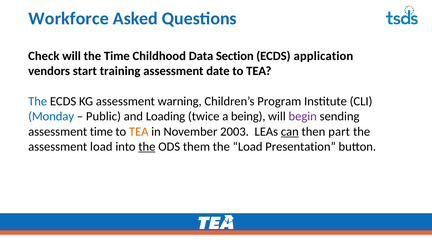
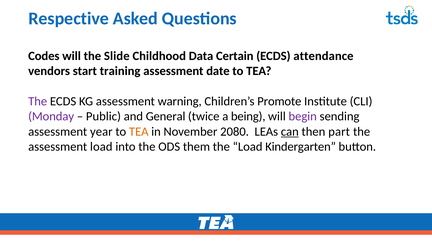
Workforce: Workforce -> Respective
Check: Check -> Codes
the Time: Time -> Slide
Section: Section -> Certain
application: application -> attendance
The at (38, 101) colour: blue -> purple
Program: Program -> Promote
Monday colour: blue -> purple
Loading: Loading -> General
assessment time: time -> year
2003: 2003 -> 2080
the at (147, 147) underline: present -> none
Presentation: Presentation -> Kindergarten
